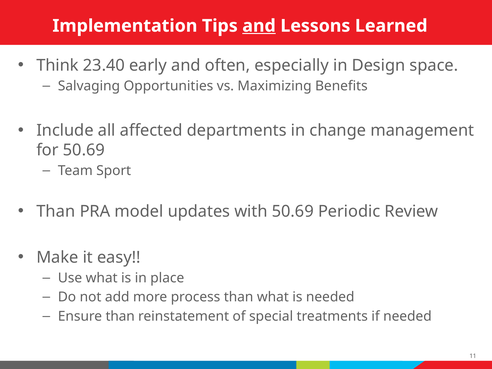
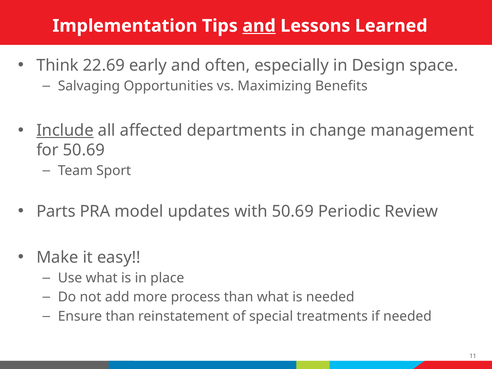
23.40: 23.40 -> 22.69
Include underline: none -> present
Than at (56, 211): Than -> Parts
